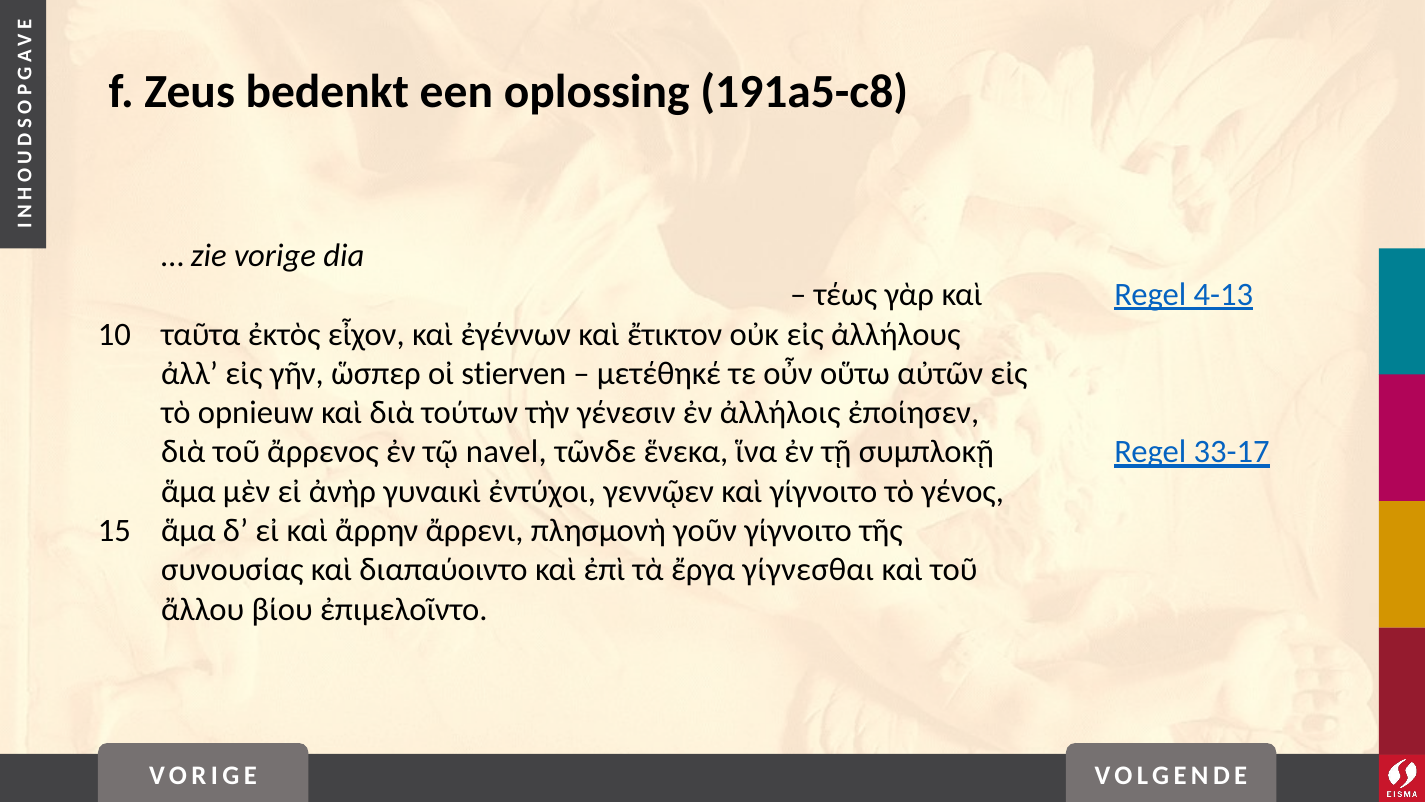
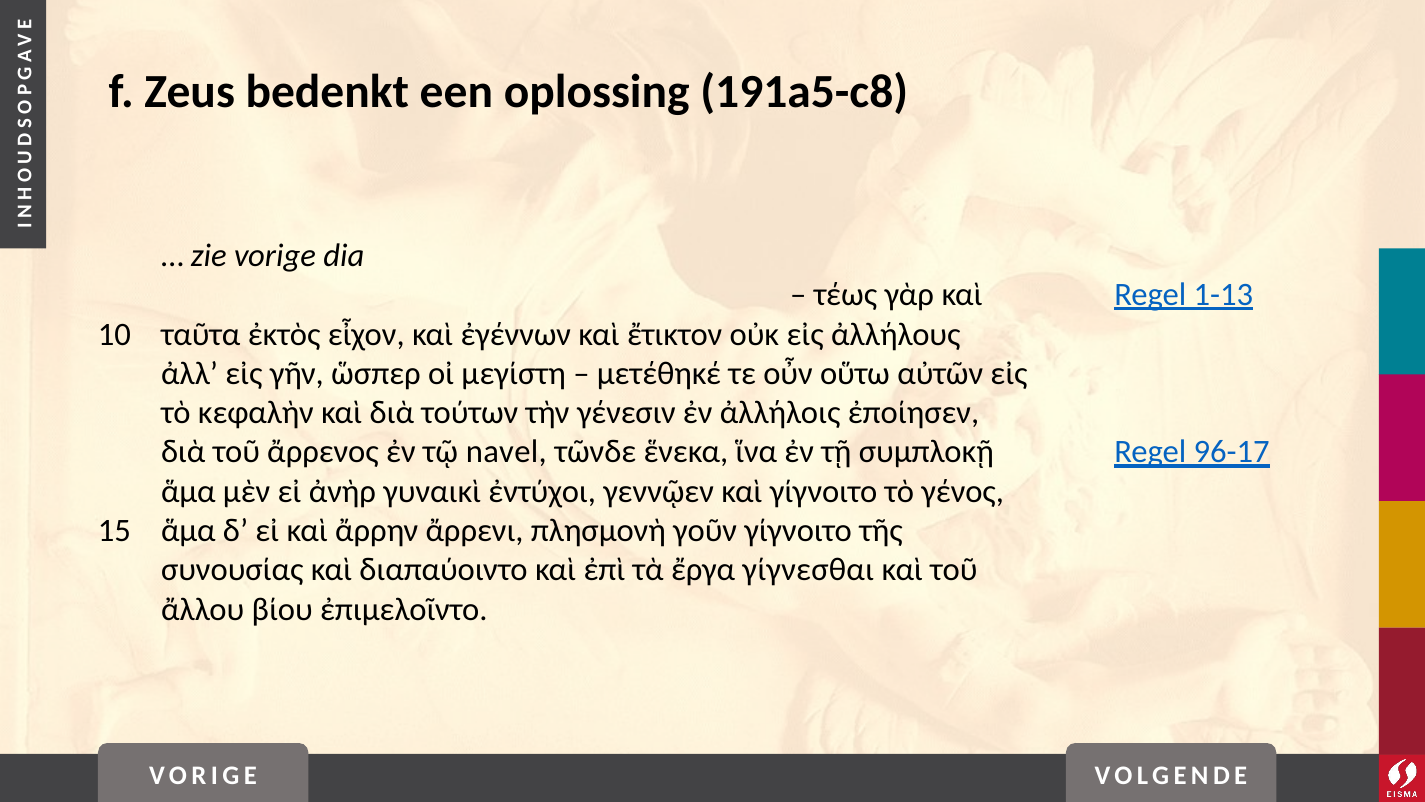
4-13: 4-13 -> 1-13
stierven: stierven -> μεγίστη
opnieuw: opnieuw -> κεφαλὴν
33-17: 33-17 -> 96-17
